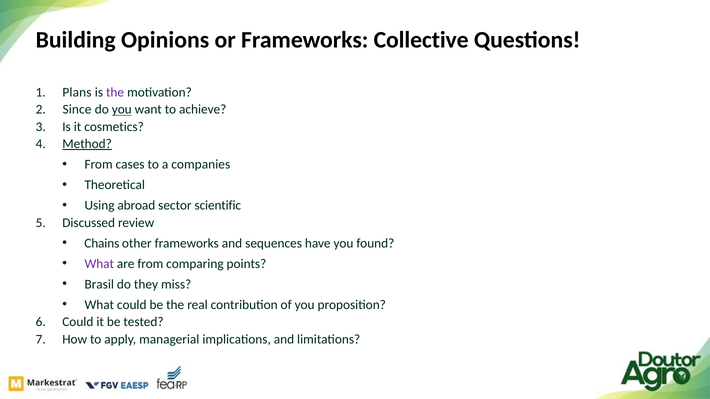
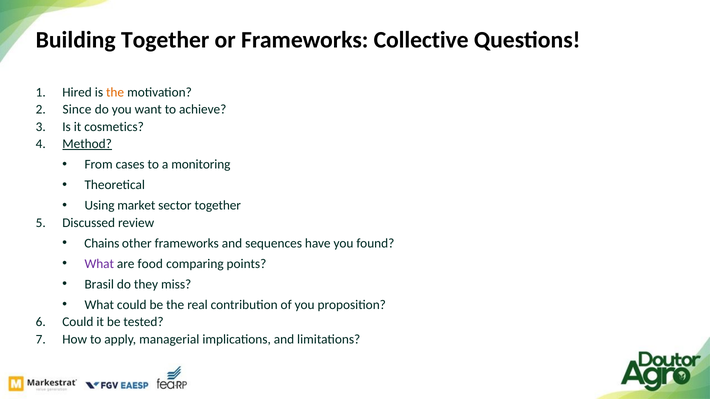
Building Opinions: Opinions -> Together
Plans: Plans -> Hired
the at (115, 92) colour: purple -> orange
you at (122, 110) underline: present -> none
companies: companies -> monitoring
abroad: abroad -> market
sector scientific: scientific -> together
are from: from -> food
